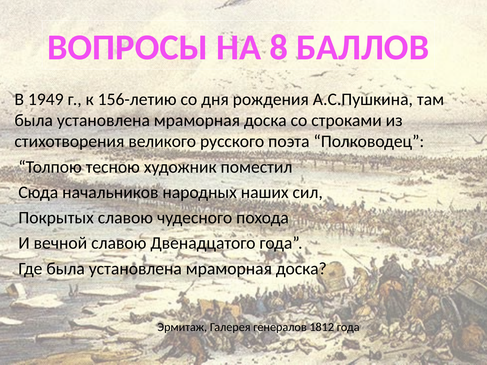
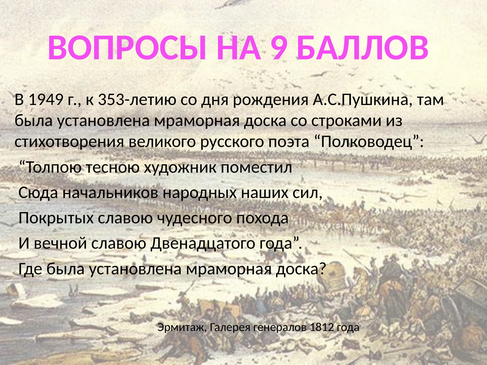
8: 8 -> 9
156-летию: 156-летию -> 353-летию
